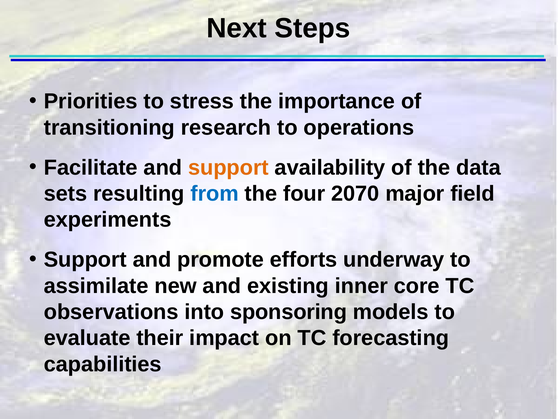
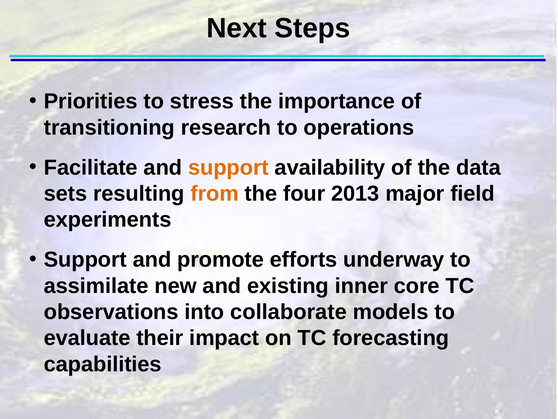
from colour: blue -> orange
2070: 2070 -> 2013
sponsoring: sponsoring -> collaborate
